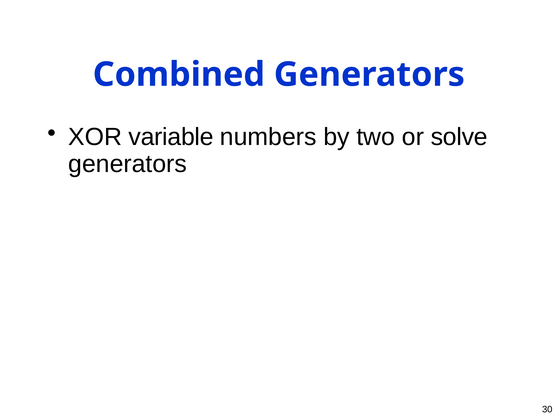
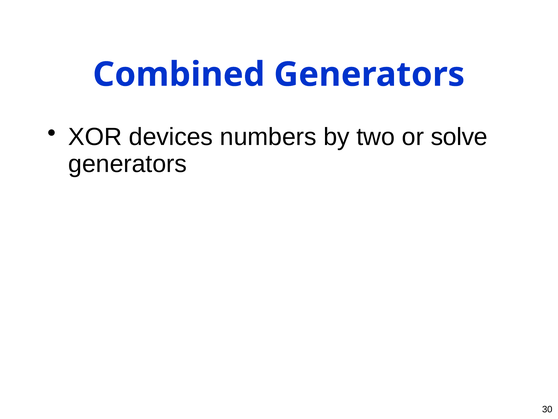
variable: variable -> devices
